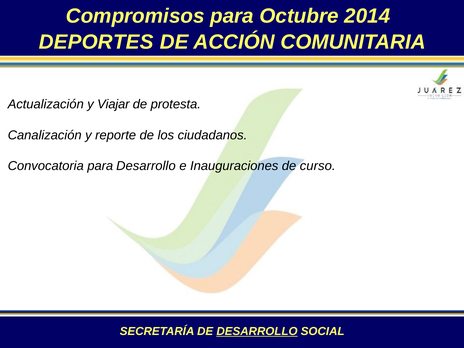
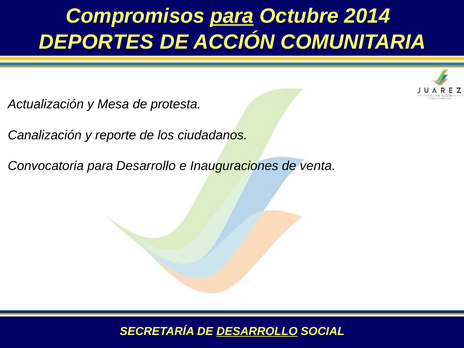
para at (232, 16) underline: none -> present
Viajar: Viajar -> Mesa
curso: curso -> venta
